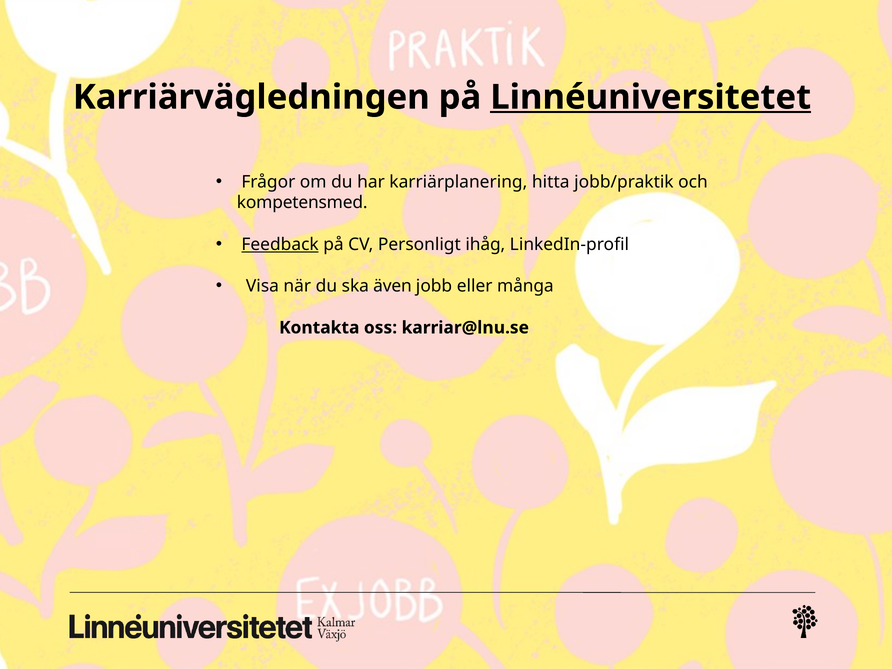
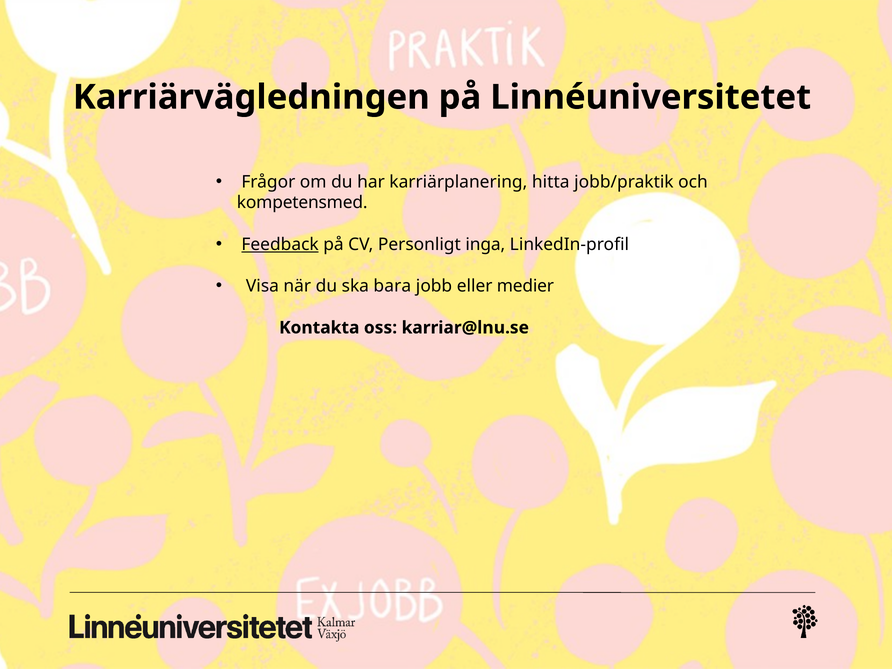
Linnéuniversitetet underline: present -> none
ihåg: ihåg -> inga
även: även -> bara
många: många -> medier
